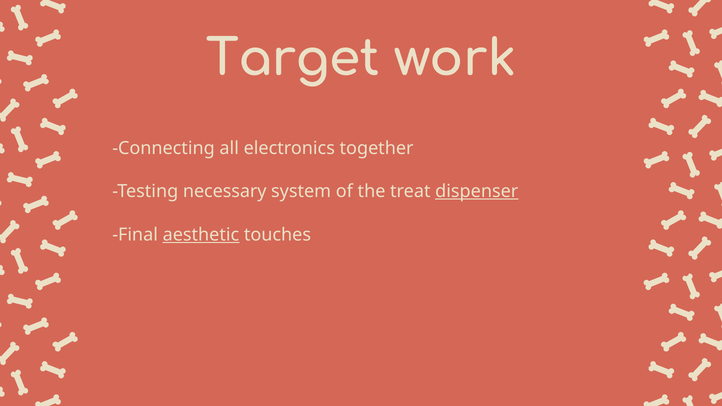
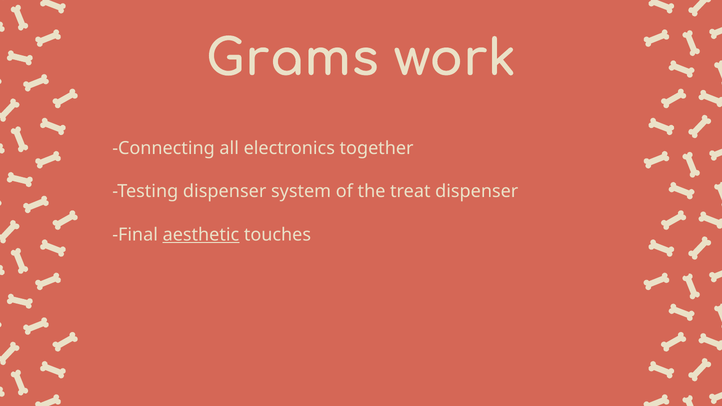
Target: Target -> Grams
Testing necessary: necessary -> dispenser
dispenser at (477, 191) underline: present -> none
